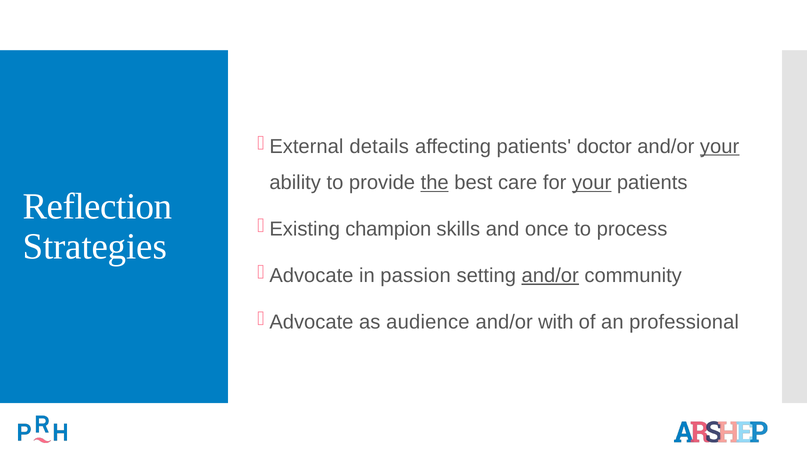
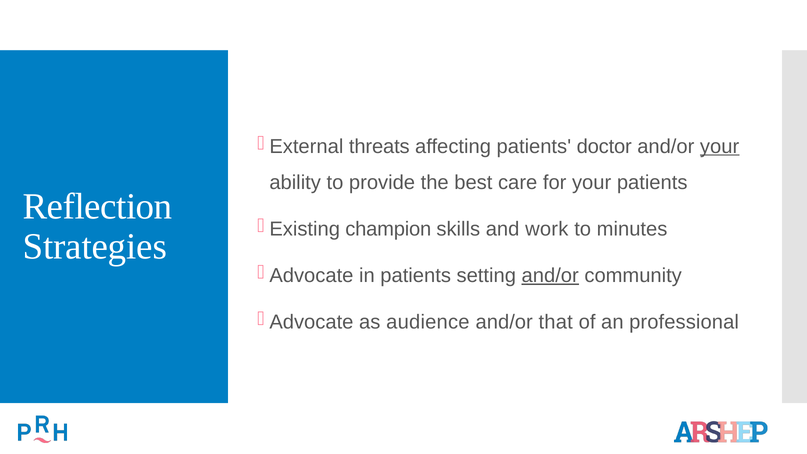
details: details -> threats
the underline: present -> none
your at (592, 183) underline: present -> none
once: once -> work
process: process -> minutes
in passion: passion -> patients
with: with -> that
